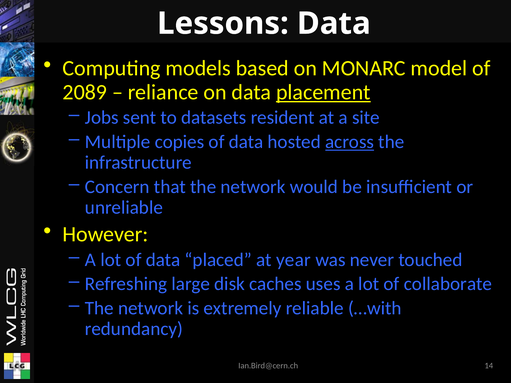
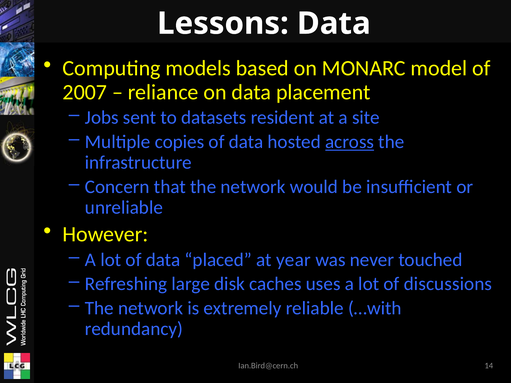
2089: 2089 -> 2007
placement underline: present -> none
collaborate: collaborate -> discussions
